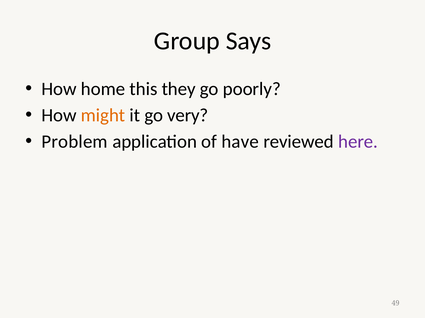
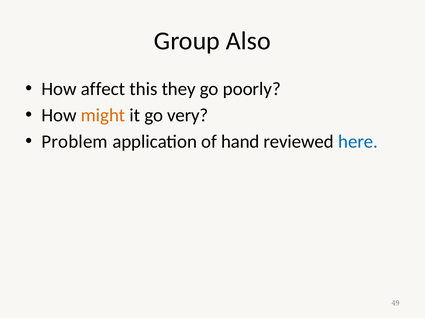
Says: Says -> Also
home: home -> affect
have: have -> hand
here colour: purple -> blue
